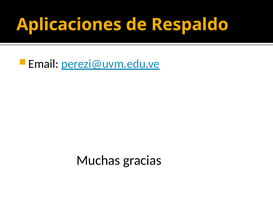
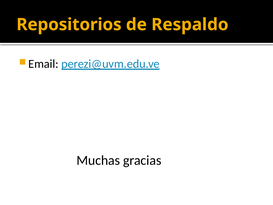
Aplicaciones: Aplicaciones -> Repositorios
